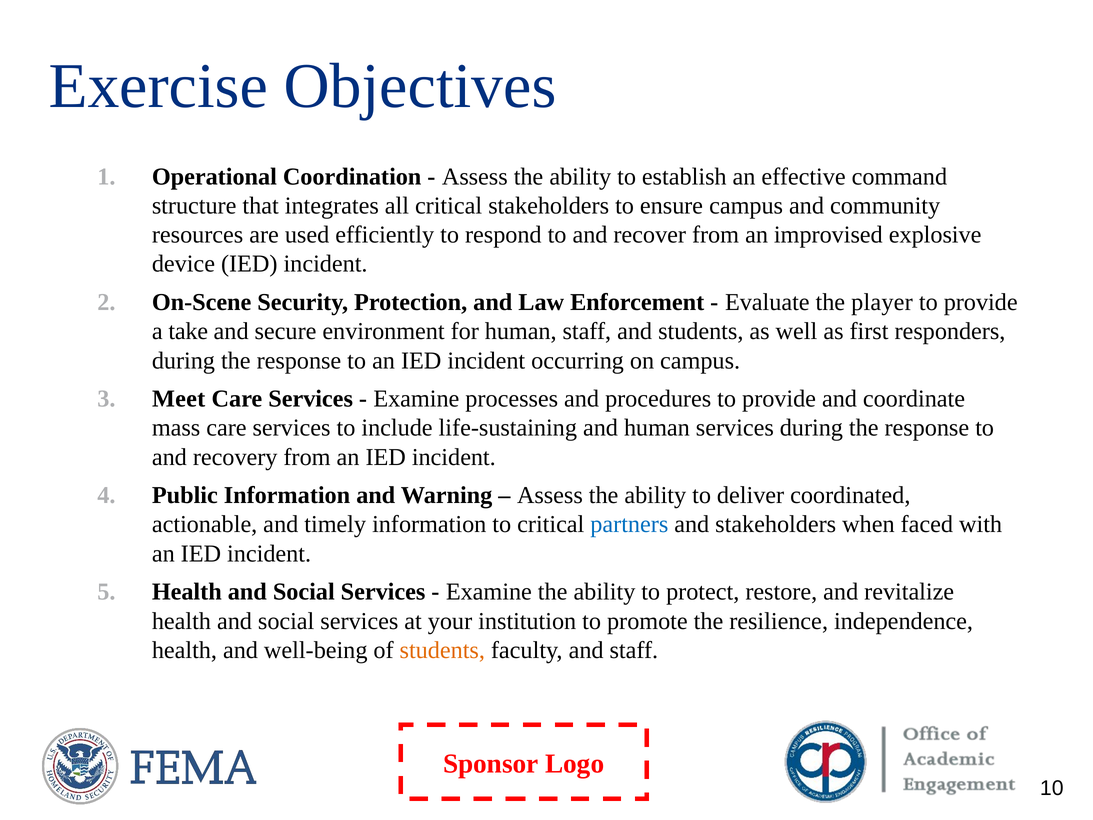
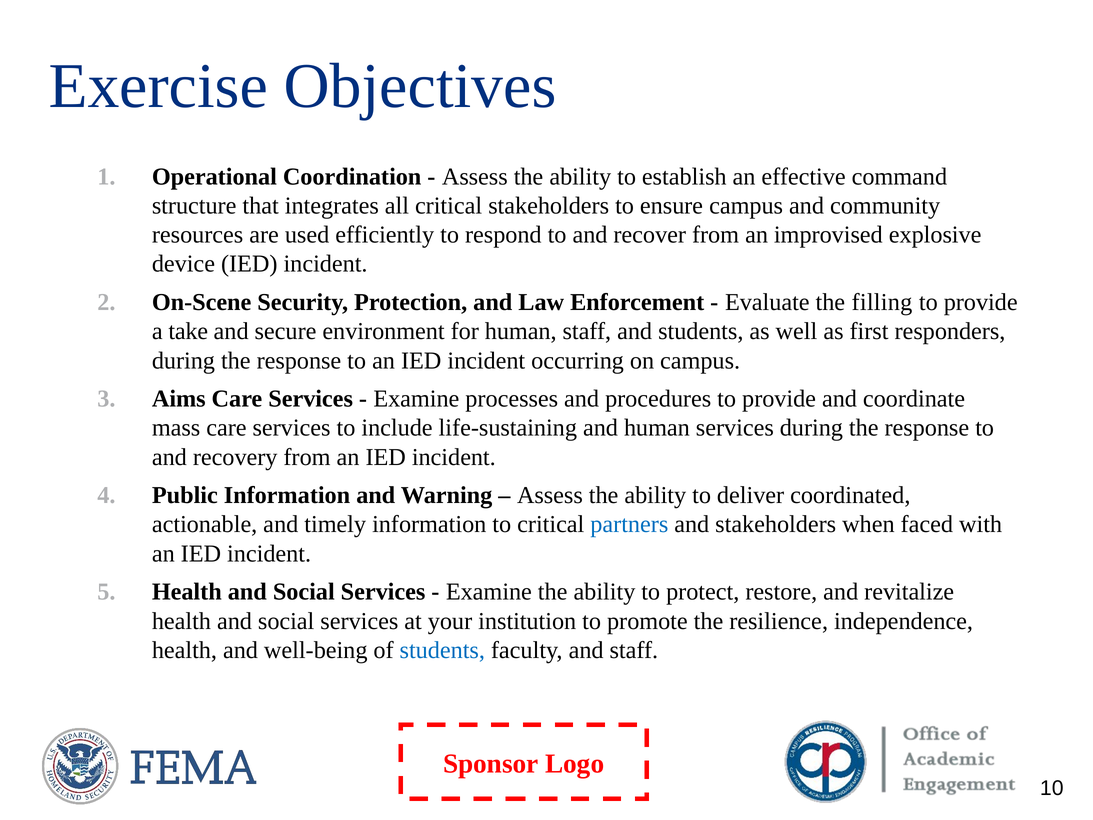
player: player -> filling
Meet: Meet -> Aims
students at (442, 650) colour: orange -> blue
